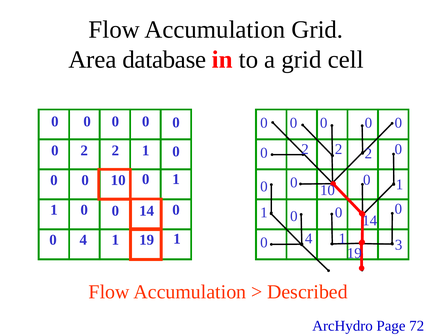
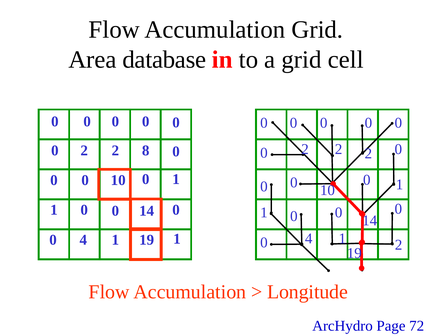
1 at (146, 151): 1 -> 8
1 3: 3 -> 2
Described: Described -> Longitude
